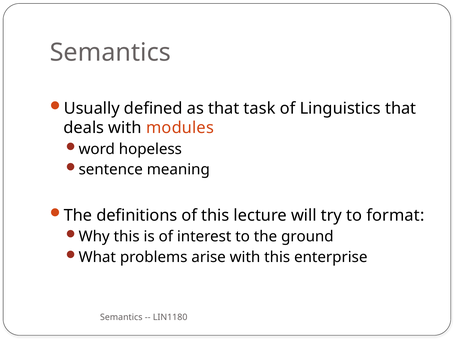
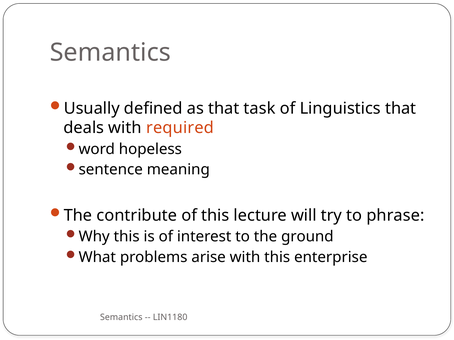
modules: modules -> required
definitions: definitions -> contribute
format: format -> phrase
